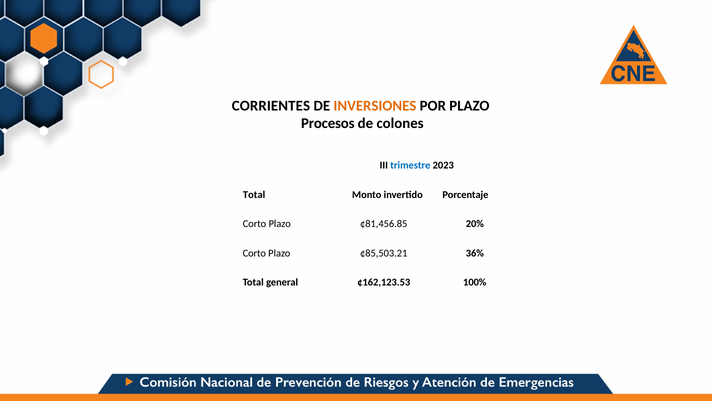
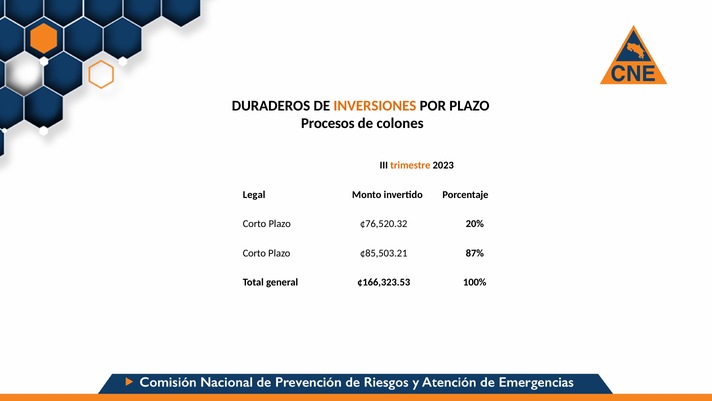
CORRIENTES: CORRIENTES -> DURADEROS
trimestre colour: blue -> orange
Total at (254, 194): Total -> Legal
¢81,456.85: ¢81,456.85 -> ¢76,520.32
36%: 36% -> 87%
¢162,123.53: ¢162,123.53 -> ¢166,323.53
